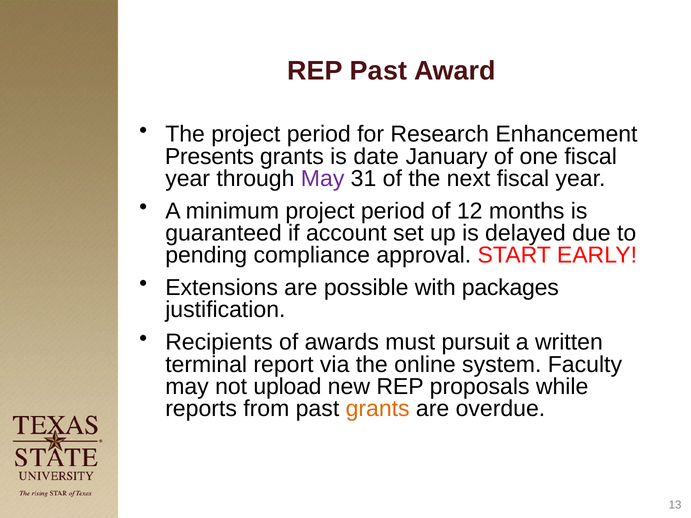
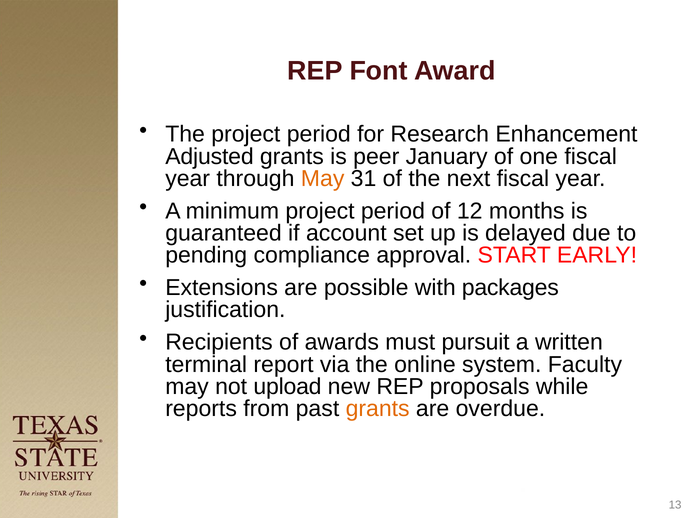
REP Past: Past -> Font
Presents: Presents -> Adjusted
date: date -> peer
May at (323, 179) colour: purple -> orange
